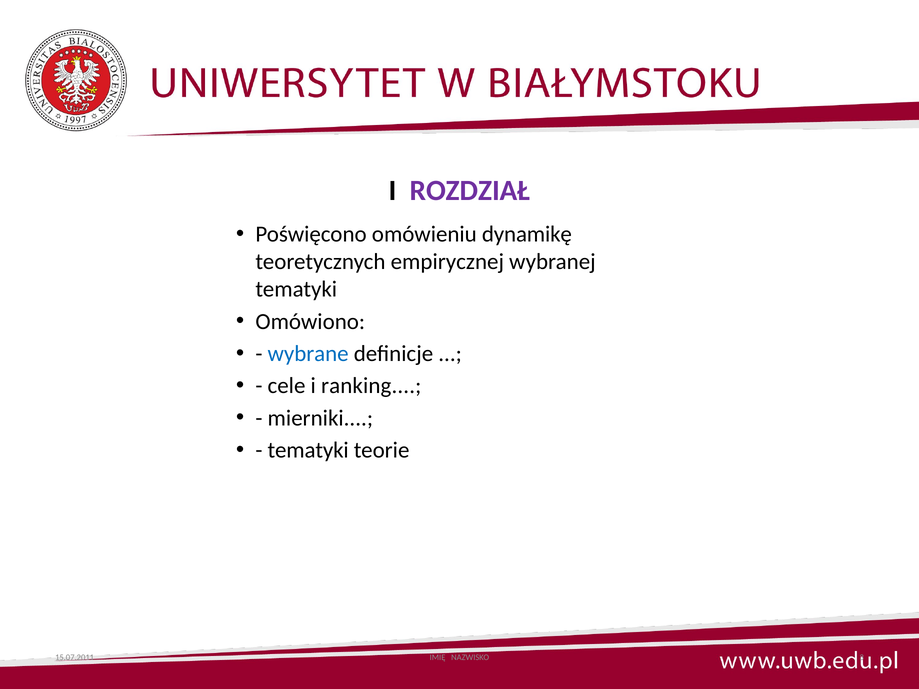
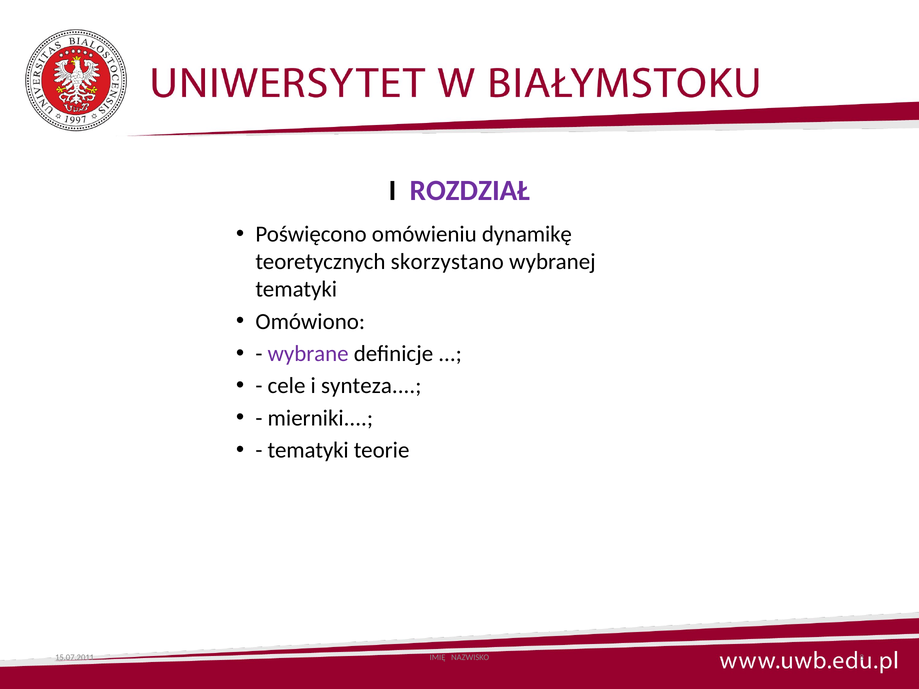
empirycznej: empirycznej -> skorzystano
wybrane colour: blue -> purple
ranking: ranking -> synteza
